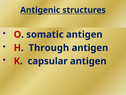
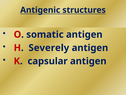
Through: Through -> Severely
